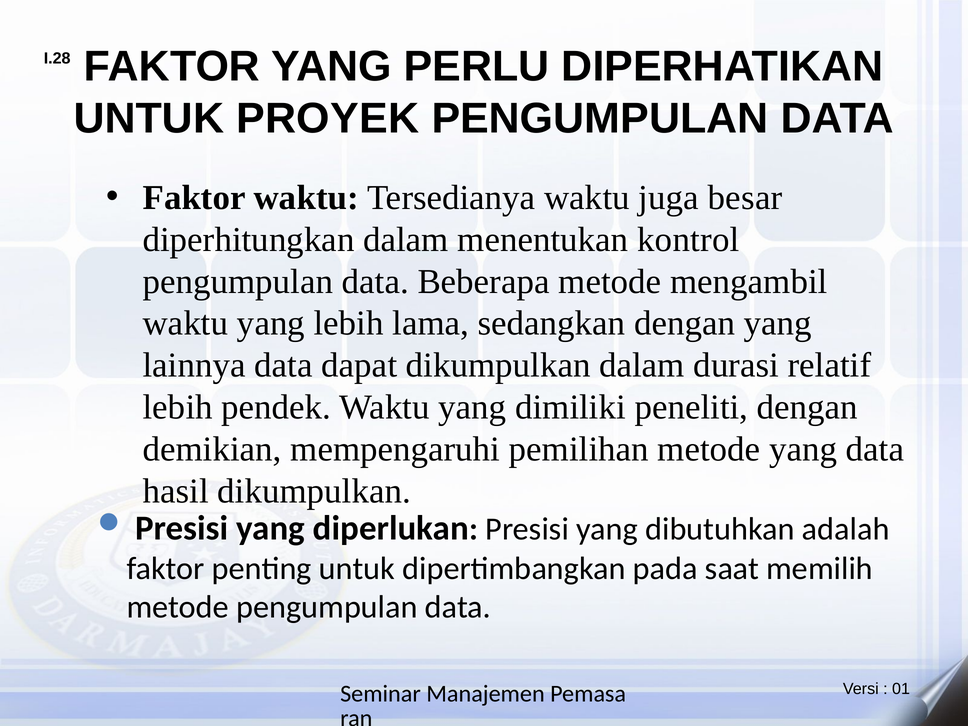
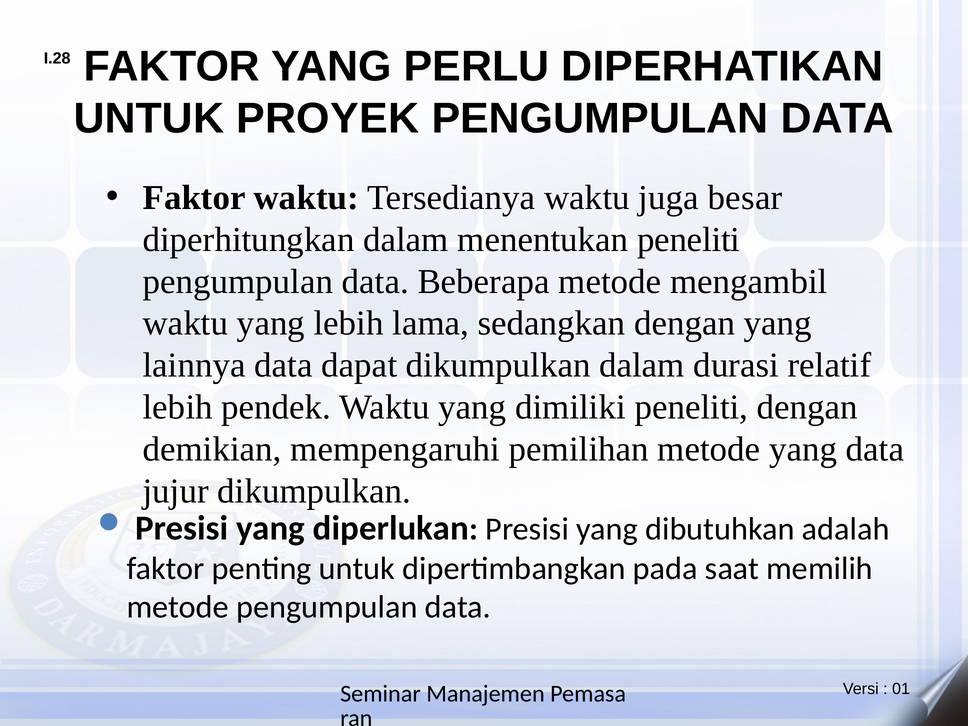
menentukan kontrol: kontrol -> peneliti
hasil: hasil -> jujur
